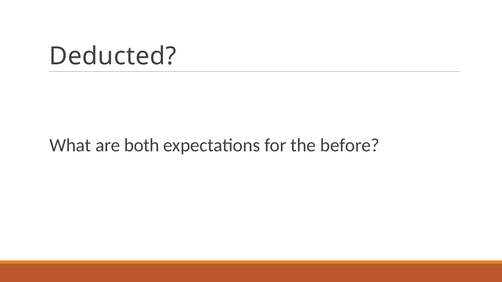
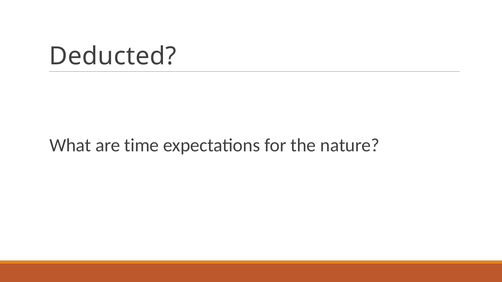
both: both -> time
before: before -> nature
